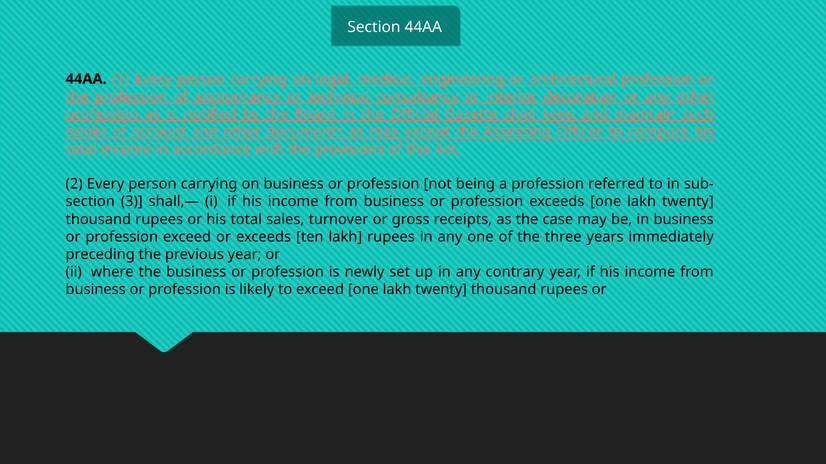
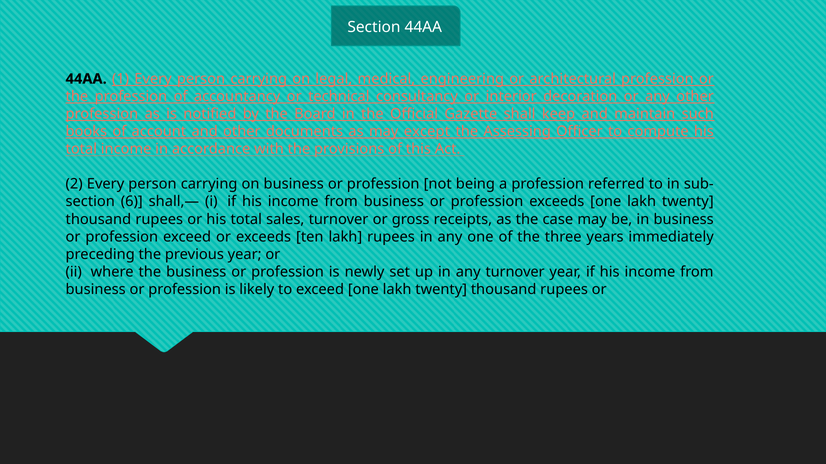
3: 3 -> 6
any contrary: contrary -> turnover
